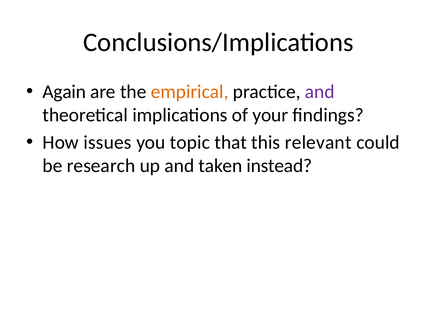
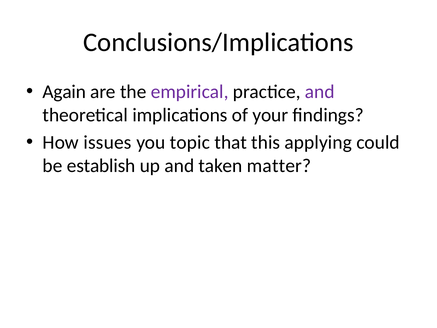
empirical colour: orange -> purple
relevant: relevant -> applying
research: research -> establish
instead: instead -> matter
